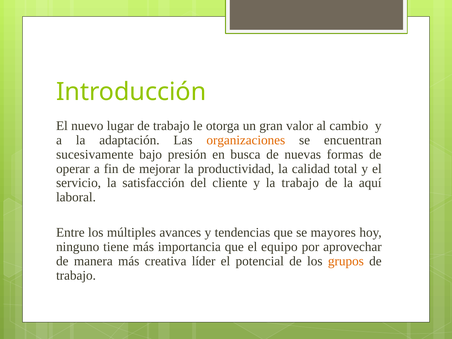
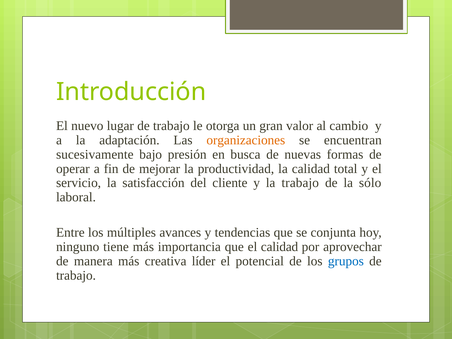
aquí: aquí -> sólo
mayores: mayores -> conjunta
el equipo: equipo -> calidad
grupos colour: orange -> blue
